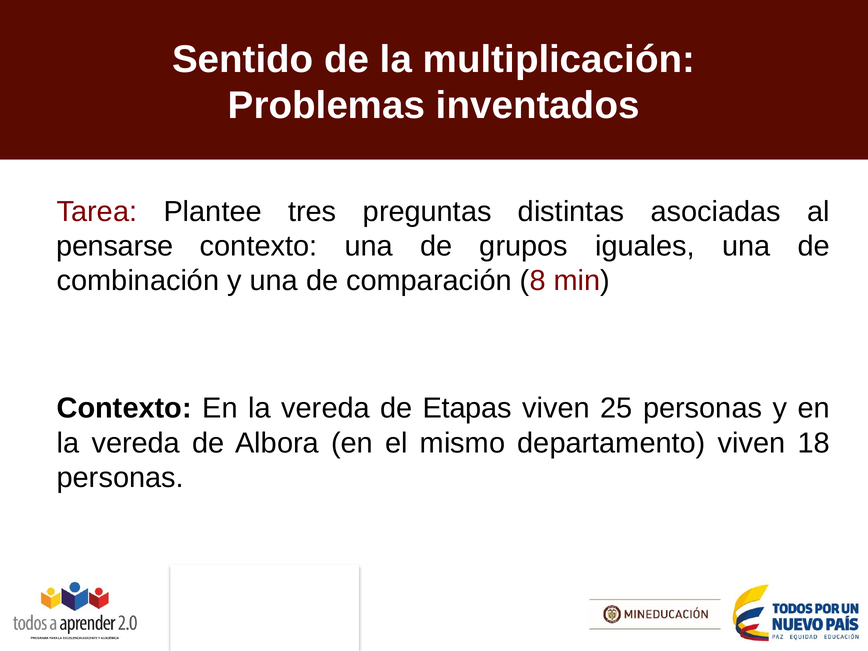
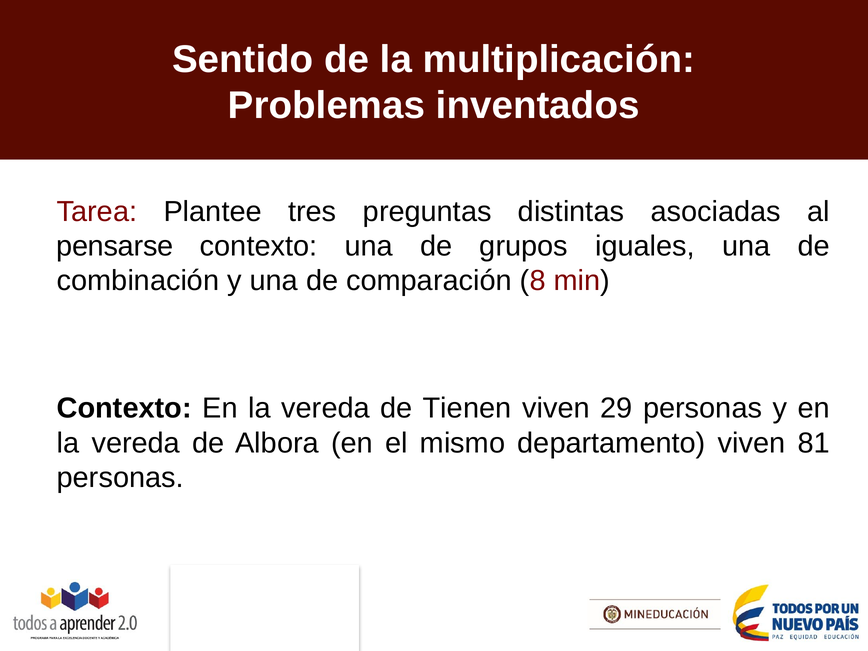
Etapas: Etapas -> Tienen
25: 25 -> 29
18: 18 -> 81
